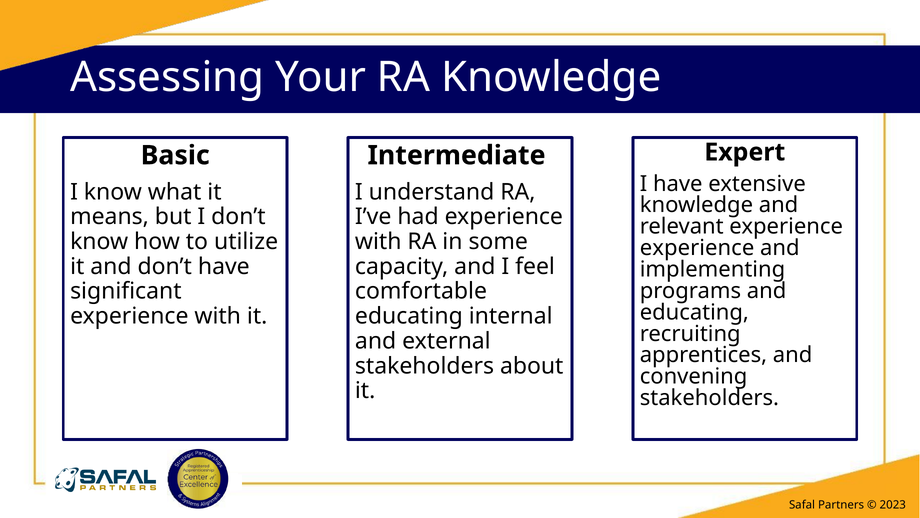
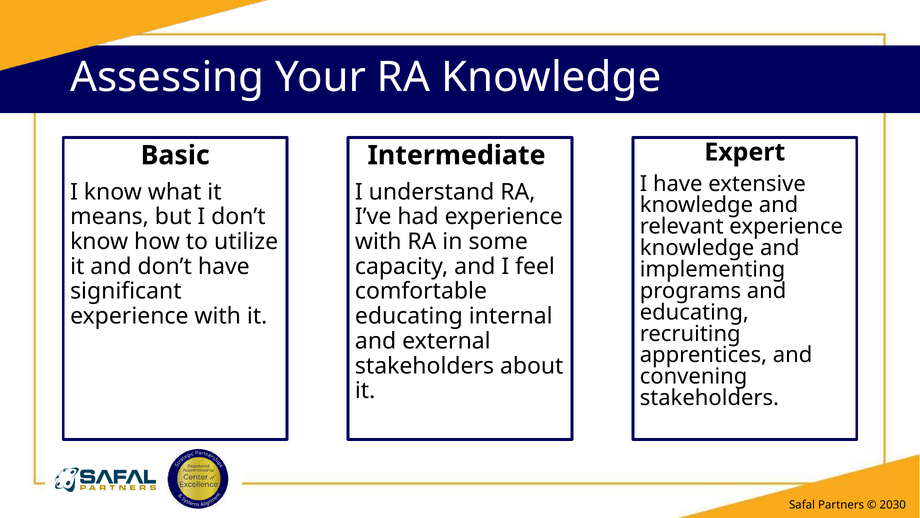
experience at (697, 248): experience -> knowledge
2023: 2023 -> 2030
